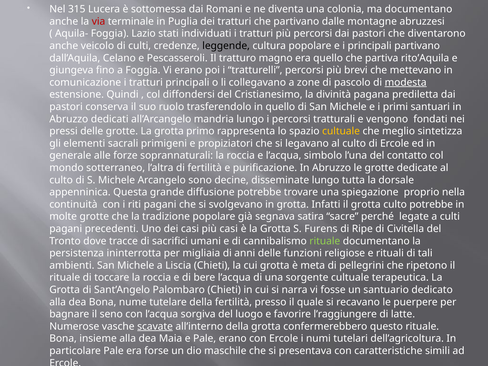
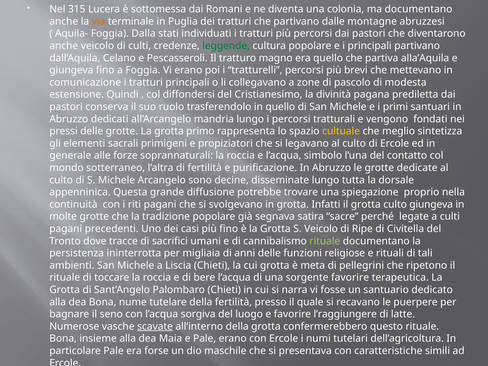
via colour: red -> orange
Lazio: Lazio -> Dalla
leggende colour: black -> green
rito’Aquila: rito’Aquila -> alla’Aquila
modesta underline: present -> none
culto potrebbe: potrebbe -> giungeva
più casi: casi -> fino
S Furens: Furens -> Veicolo
sorgente cultuale: cultuale -> favorire
